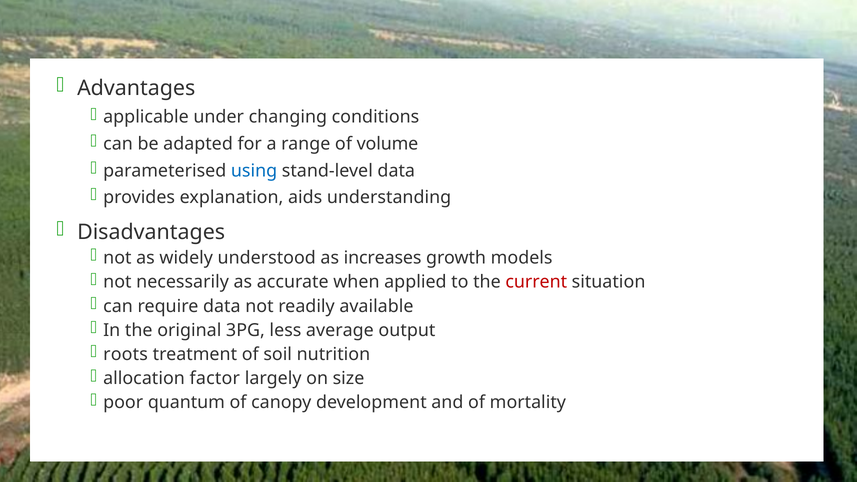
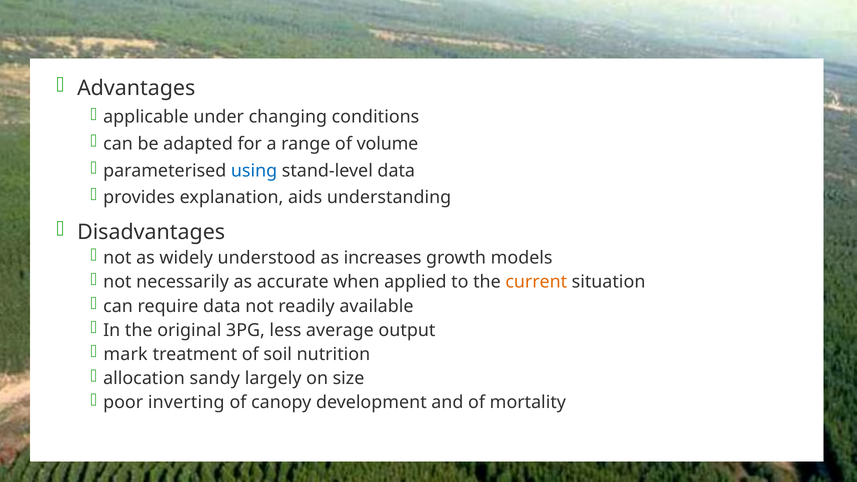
current colour: red -> orange
roots: roots -> mark
factor: factor -> sandy
quantum: quantum -> inverting
